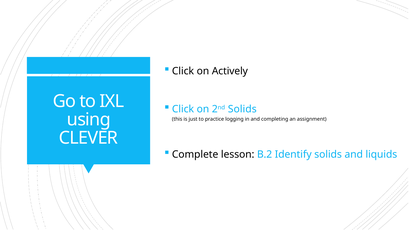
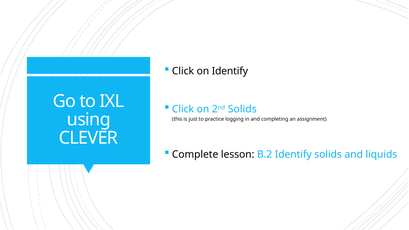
on Actively: Actively -> Identify
